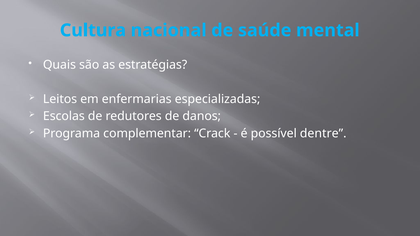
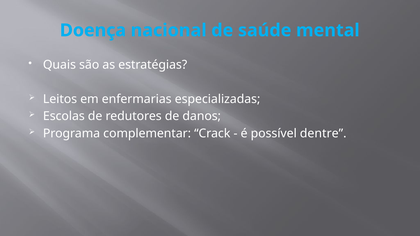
Cultura: Cultura -> Doença
